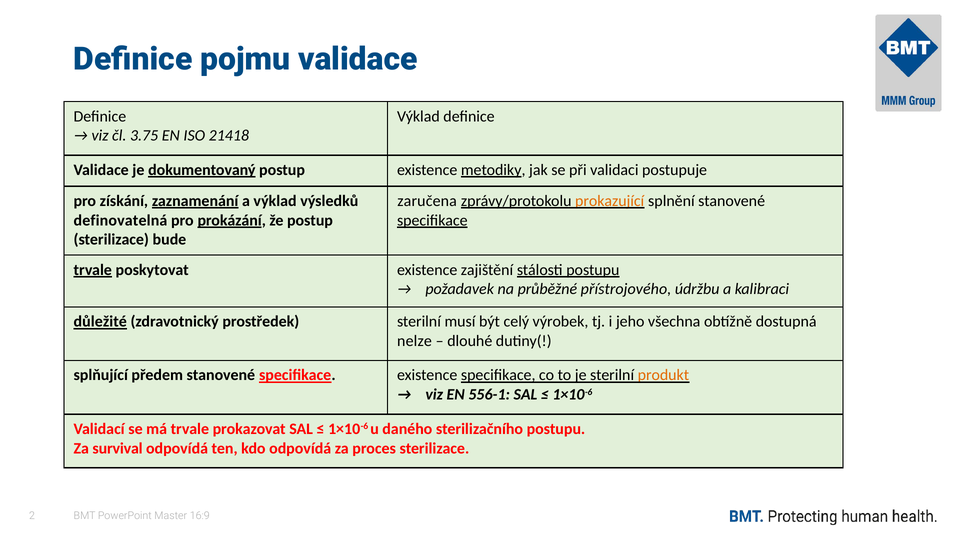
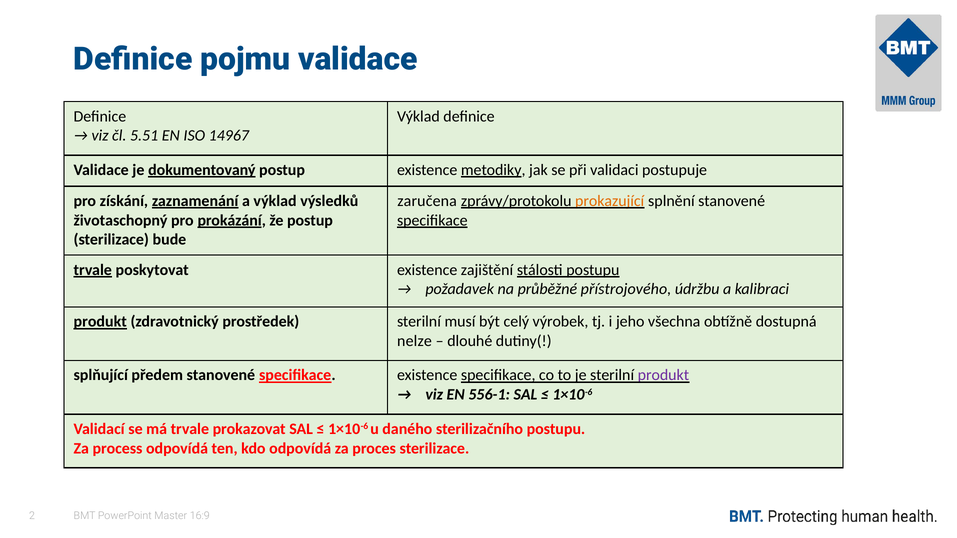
3.75: 3.75 -> 5.51
21418: 21418 -> 14967
definovatelná: definovatelná -> životaschopný
důležité at (100, 322): důležité -> produkt
produkt at (663, 375) colour: orange -> purple
survival: survival -> process
